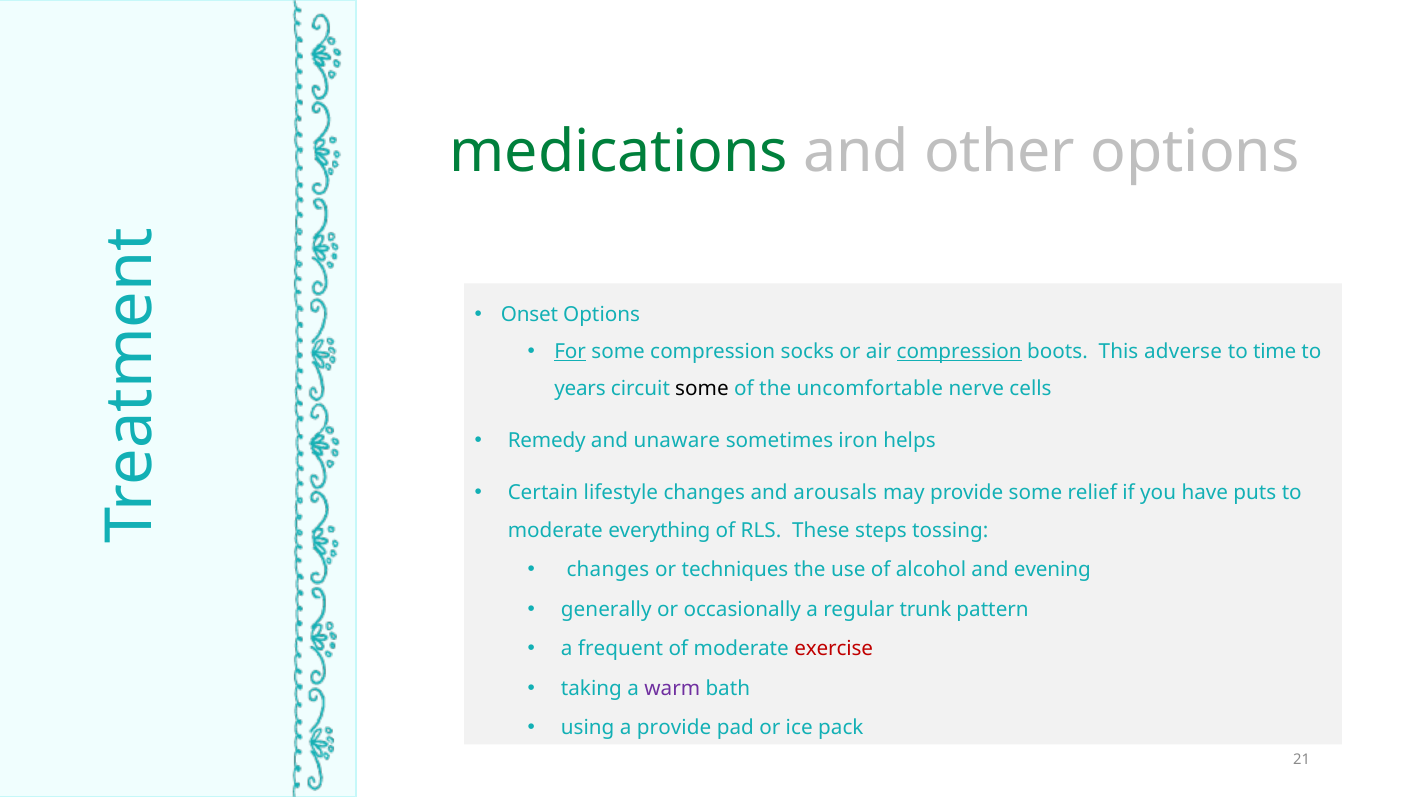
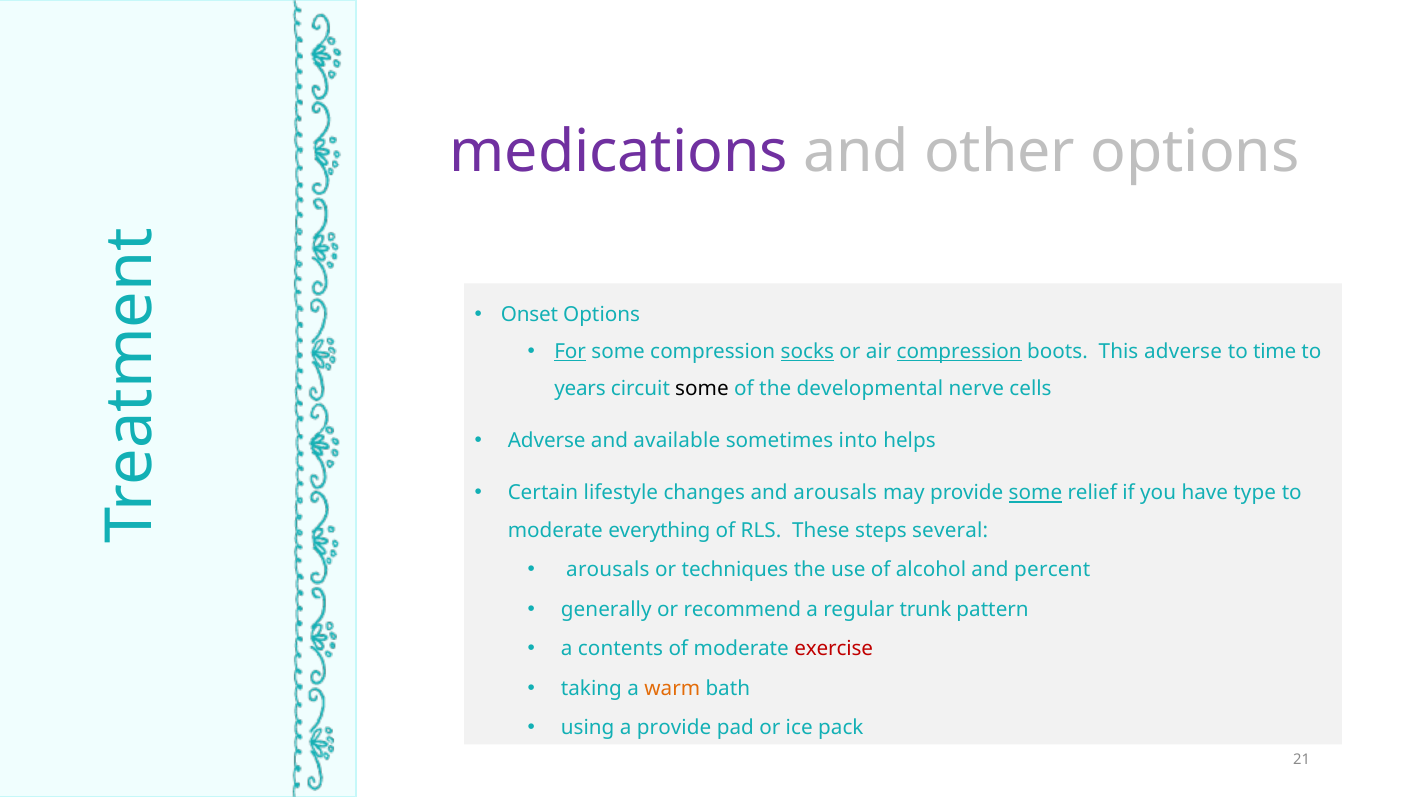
medications colour: green -> purple
socks underline: none -> present
uncomfortable: uncomfortable -> developmental
Remedy at (547, 441): Remedy -> Adverse
unaware: unaware -> available
iron: iron -> into
some at (1035, 493) underline: none -> present
puts: puts -> type
tossing: tossing -> several
changes at (608, 570): changes -> arousals
evening: evening -> percent
occasionally: occasionally -> recommend
frequent: frequent -> contents
warm colour: purple -> orange
